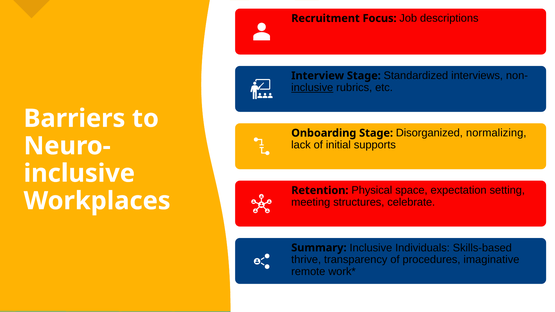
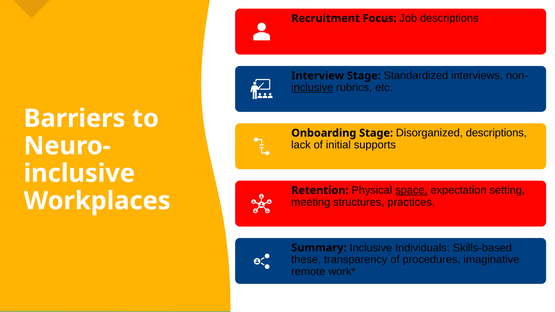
Disorganized normalizing: normalizing -> descriptions
space underline: none -> present
celebrate: celebrate -> practices
thrive: thrive -> these
